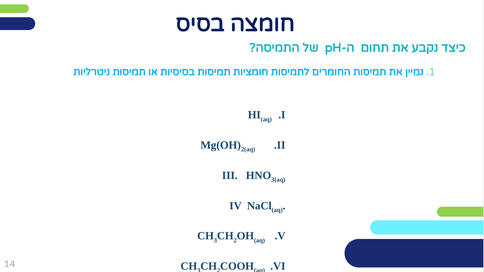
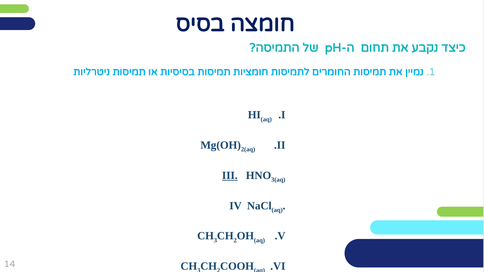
III underline: none -> present
